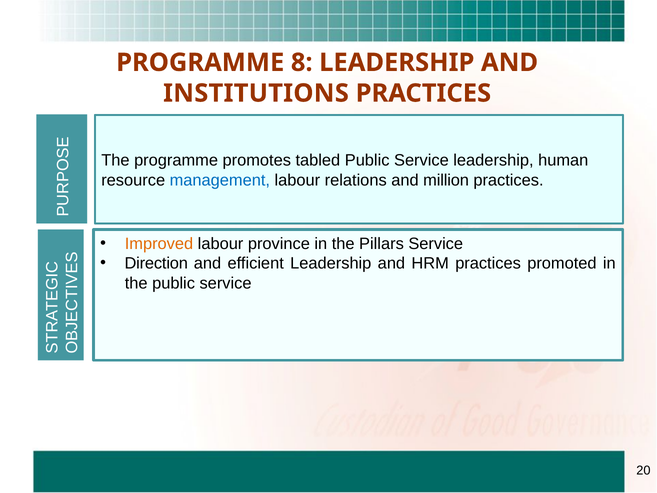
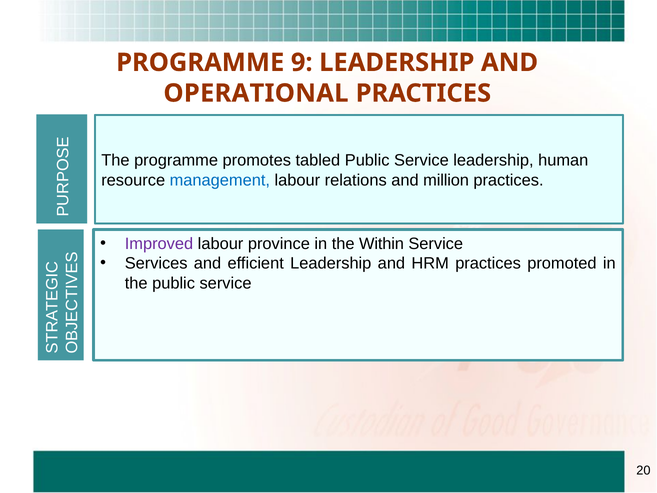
8: 8 -> 9
INSTITUTIONS: INSTITUTIONS -> OPERATIONAL
Improved colour: orange -> purple
Pillars: Pillars -> Within
Direction: Direction -> Services
